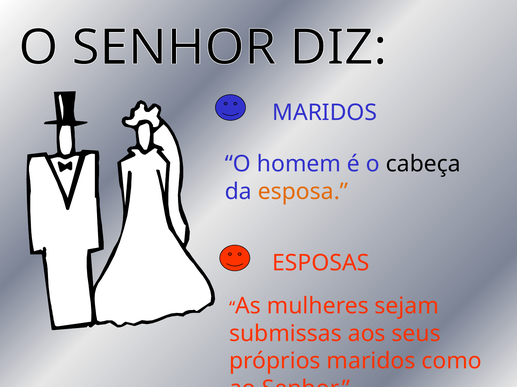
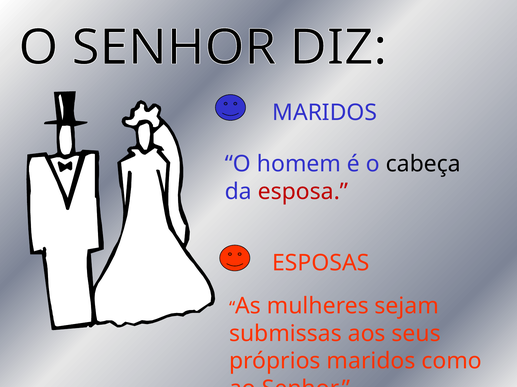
esposa colour: orange -> red
